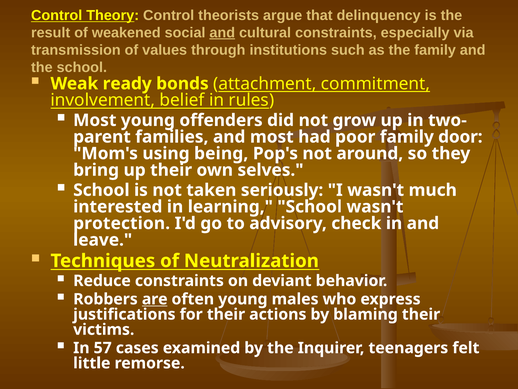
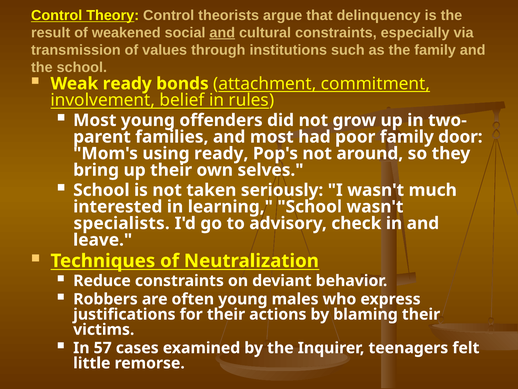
using being: being -> ready
protection: protection -> specialists
are underline: present -> none
